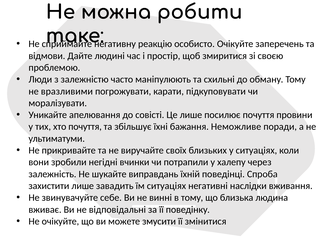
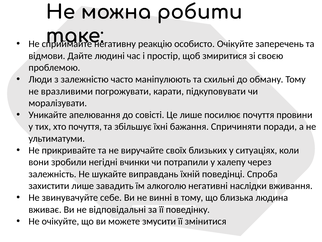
Неможливе: Неможливе -> Спричиняти
їм ситуаціях: ситуаціях -> алкоголю
